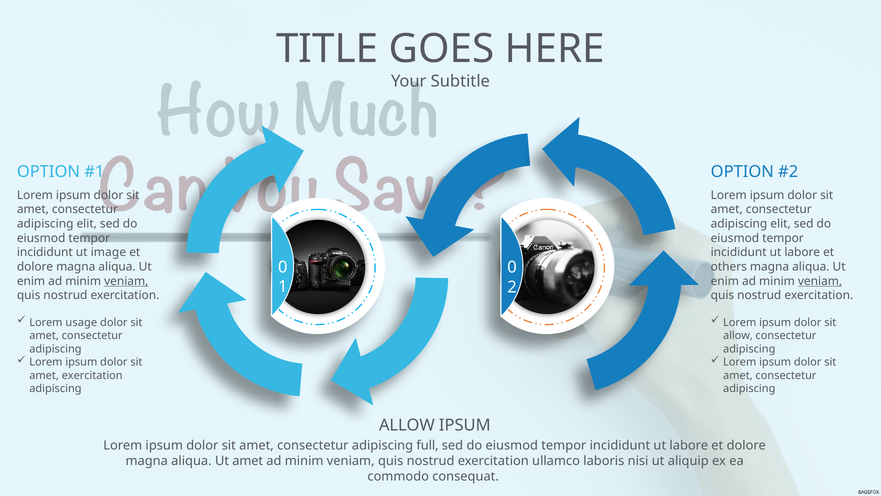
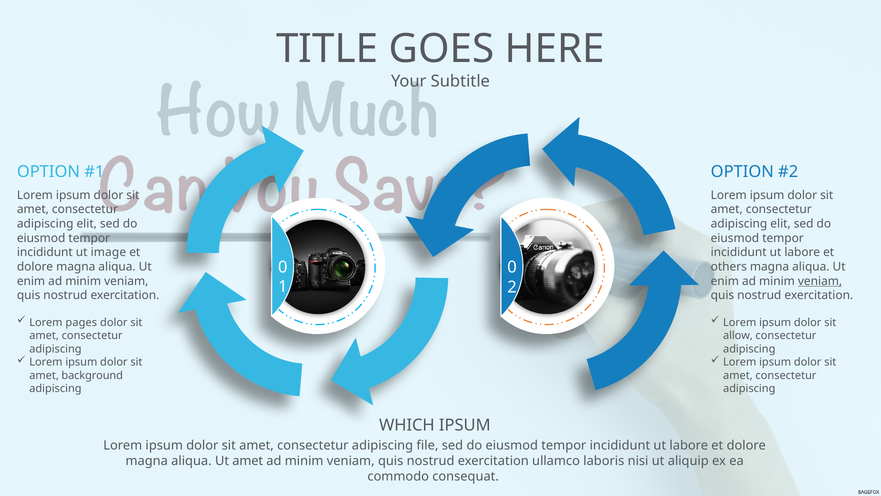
veniam at (126, 281) underline: present -> none
usage: usage -> pages
amet exercitation: exercitation -> background
ALLOW at (407, 425): ALLOW -> WHICH
full: full -> file
